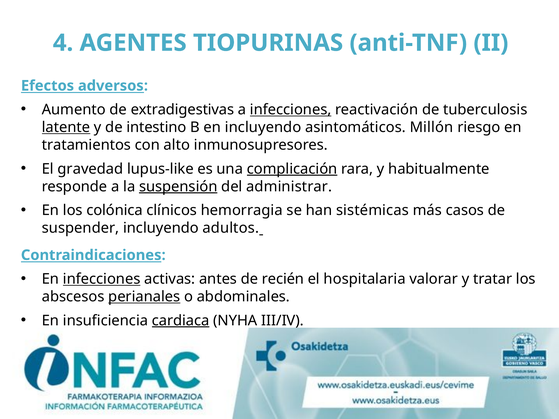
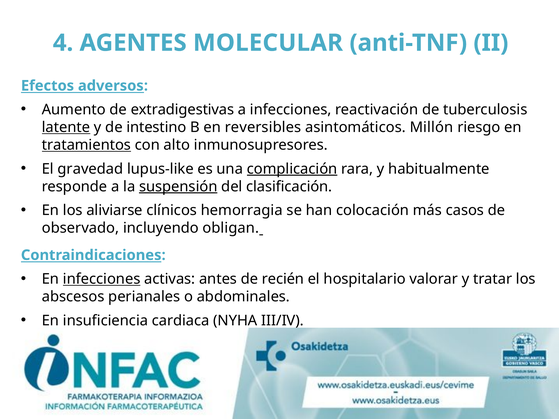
TIOPURINAS: TIOPURINAS -> MOLECULAR
infecciones at (291, 110) underline: present -> none
en incluyendo: incluyendo -> reversibles
tratamientos underline: none -> present
administrar: administrar -> clasificación
colónica: colónica -> aliviarse
sistémicas: sistémicas -> colocación
suspender: suspender -> observado
adultos: adultos -> obligan
hospitalaria: hospitalaria -> hospitalario
perianales underline: present -> none
cardiaca underline: present -> none
